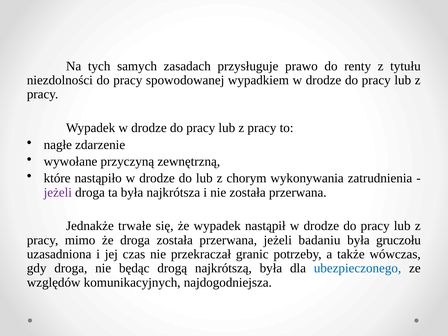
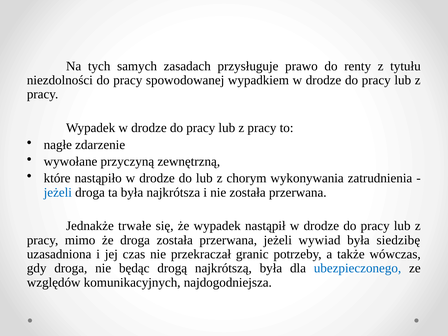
jeżeli at (58, 192) colour: purple -> blue
badaniu: badaniu -> wywiad
gruczołu: gruczołu -> siedzibę
